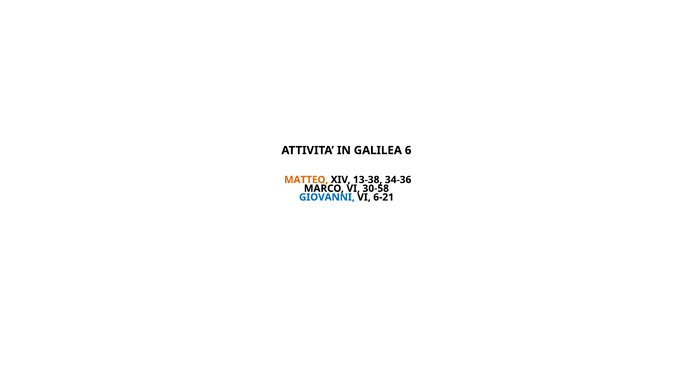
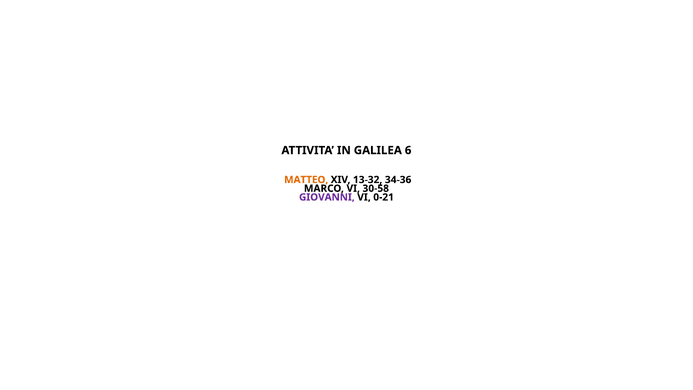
13-38: 13-38 -> 13-32
GIOVANNI colour: blue -> purple
6-21: 6-21 -> 0-21
